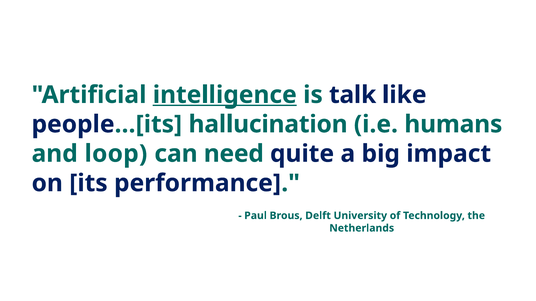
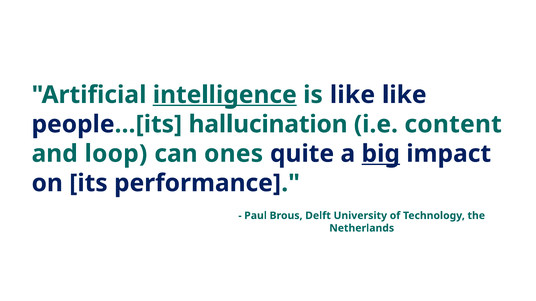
is talk: talk -> like
humans: humans -> content
need: need -> ones
big underline: none -> present
